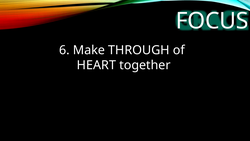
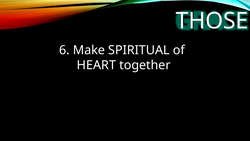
FOCUS: FOCUS -> THOSE
THROUGH: THROUGH -> SPIRITUAL
